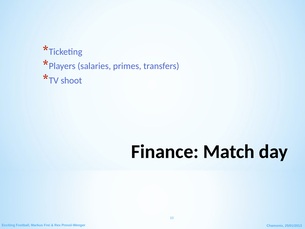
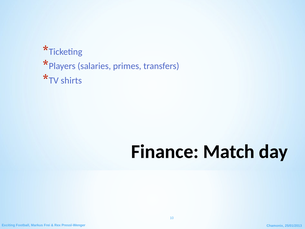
shoot: shoot -> shirts
